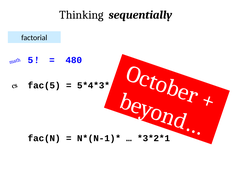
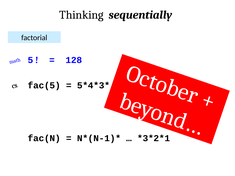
480: 480 -> 128
